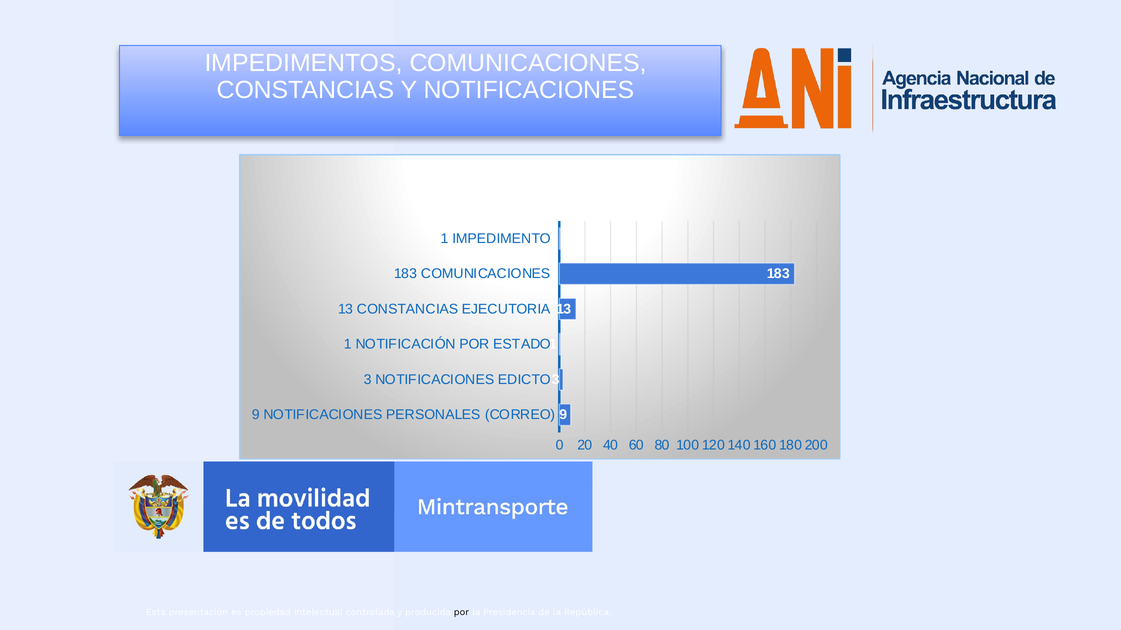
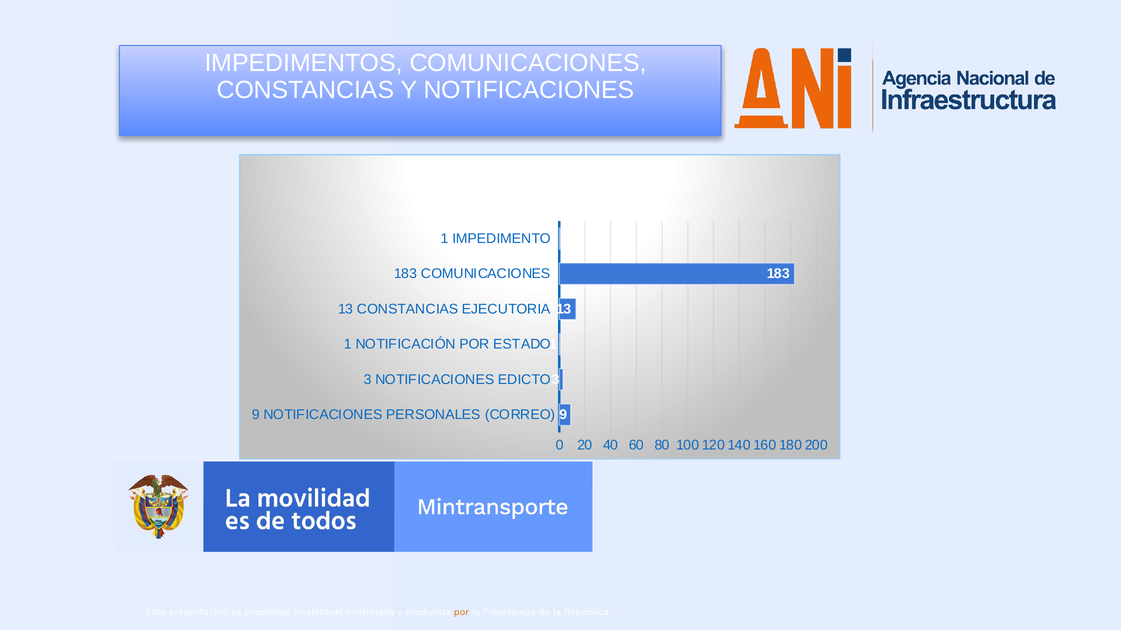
por at (461, 613) colour: black -> orange
